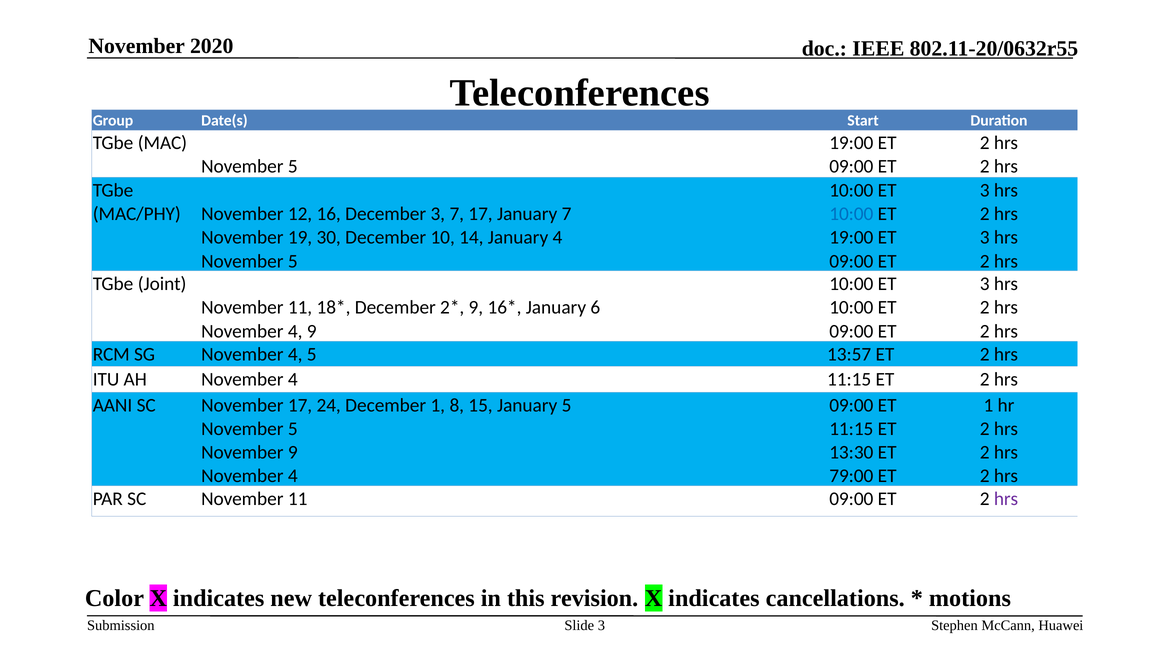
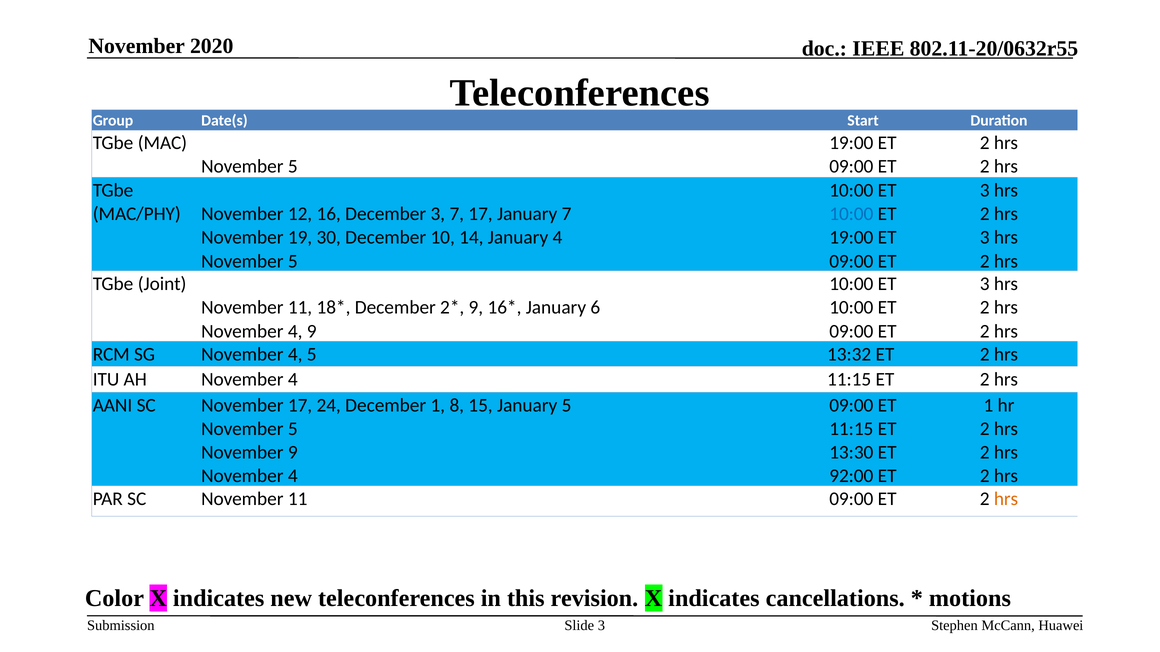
13:57: 13:57 -> 13:32
79:00: 79:00 -> 92:00
hrs at (1006, 499) colour: purple -> orange
